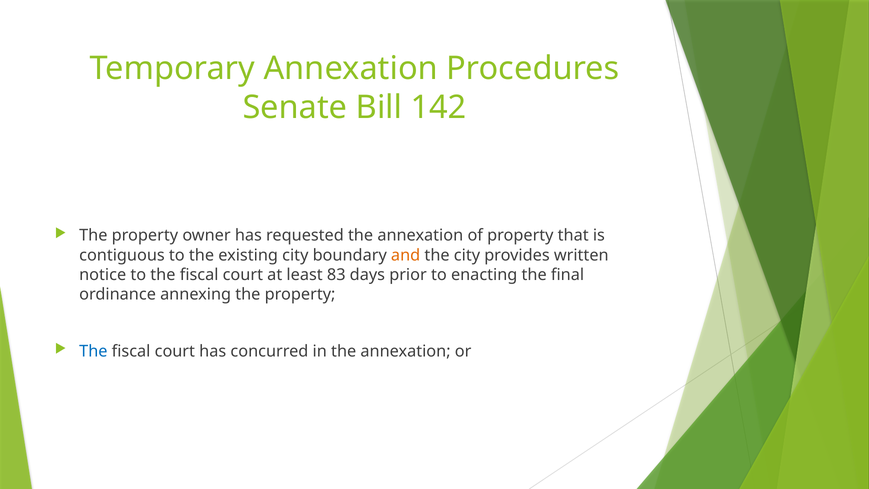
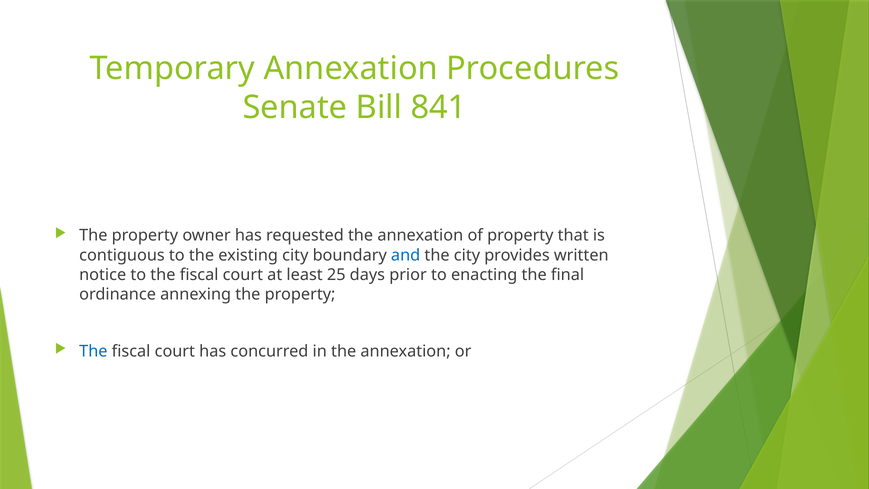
142: 142 -> 841
and colour: orange -> blue
83: 83 -> 25
